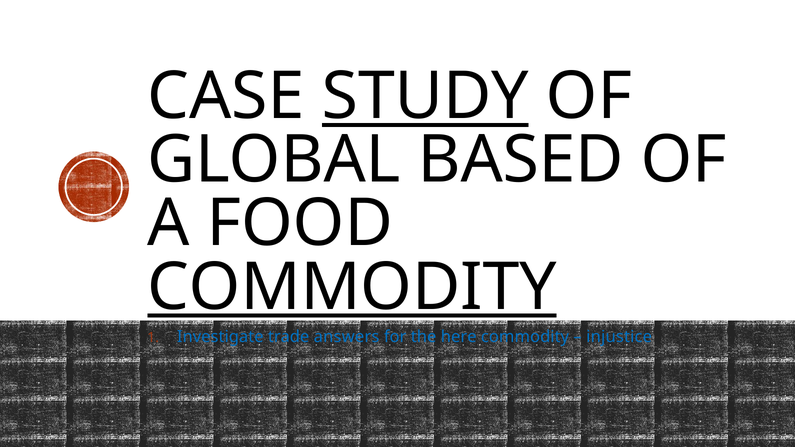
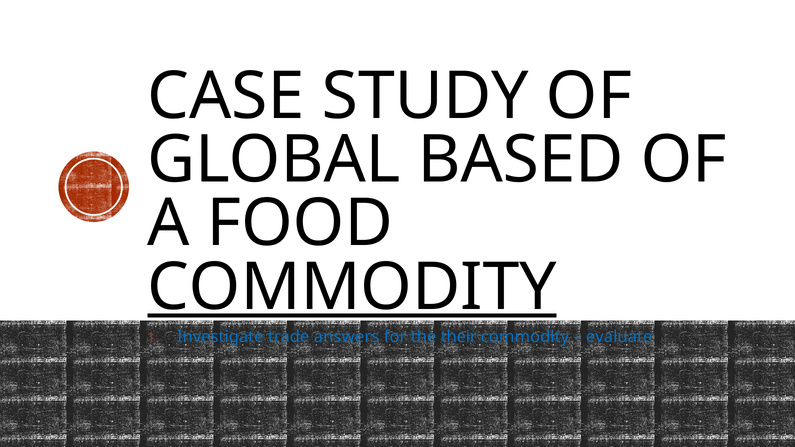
STUDY underline: present -> none
here: here -> their
injustice: injustice -> evaluate
